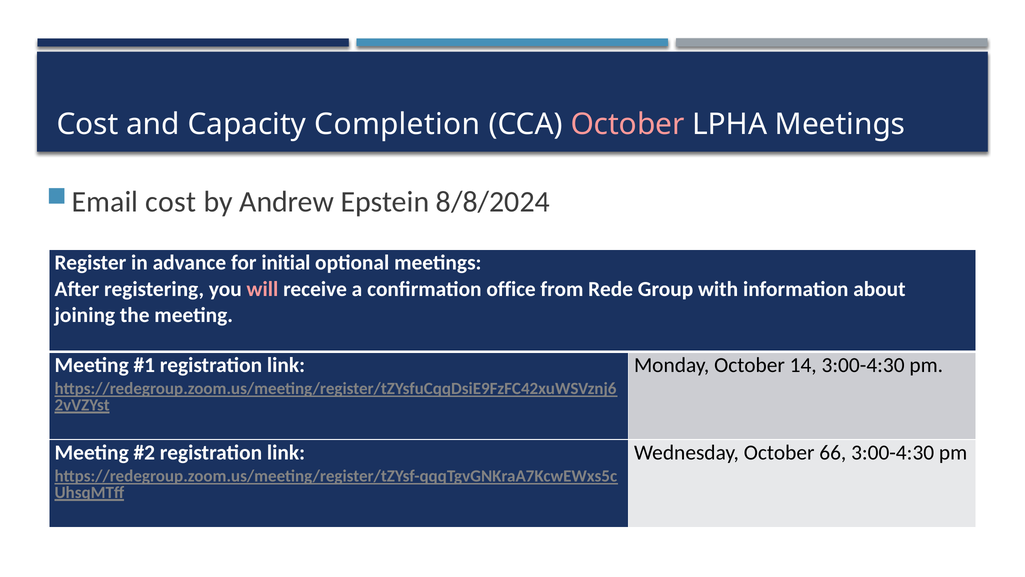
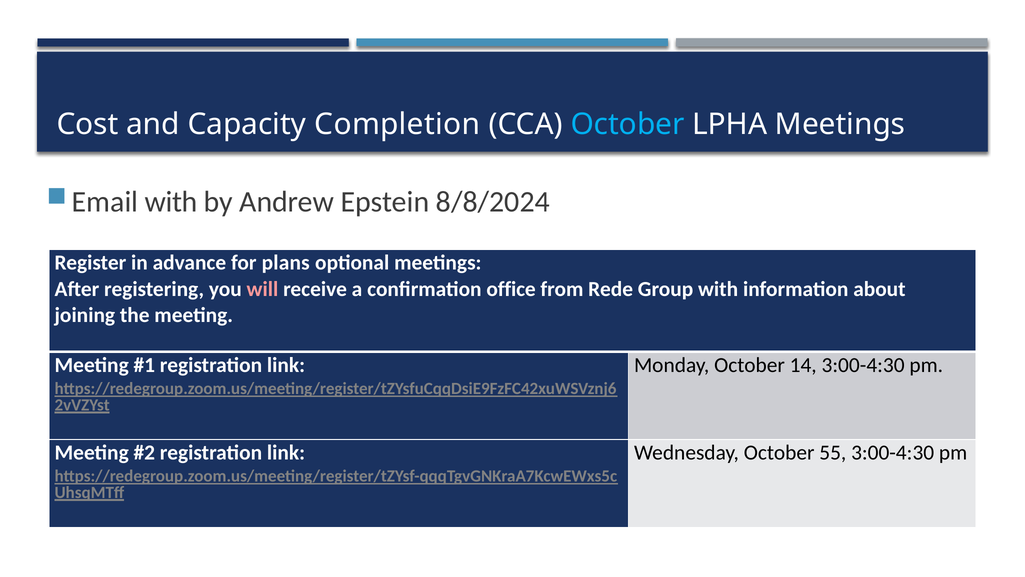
October at (628, 125) colour: pink -> light blue
Email cost: cost -> with
initial: initial -> plans
66: 66 -> 55
